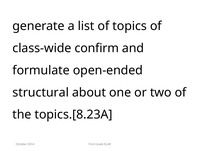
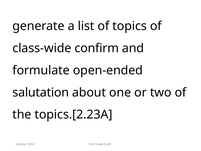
structural: structural -> salutation
topics.[8.23A: topics.[8.23A -> topics.[2.23A
